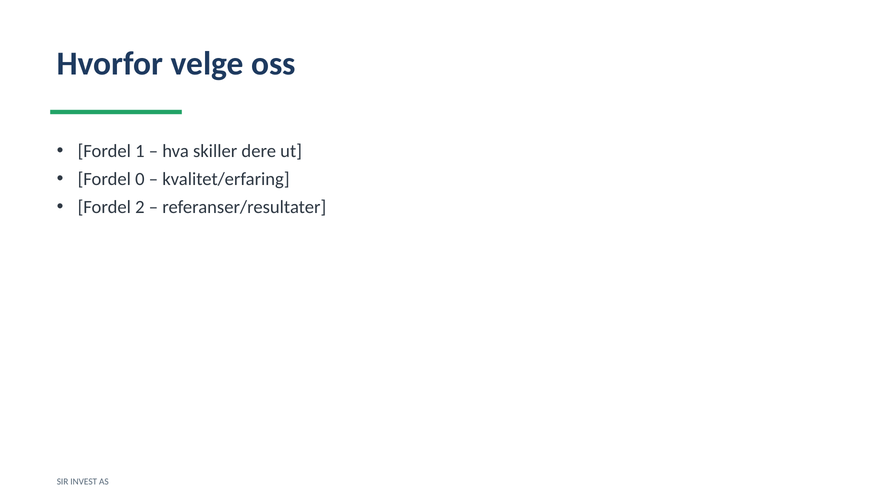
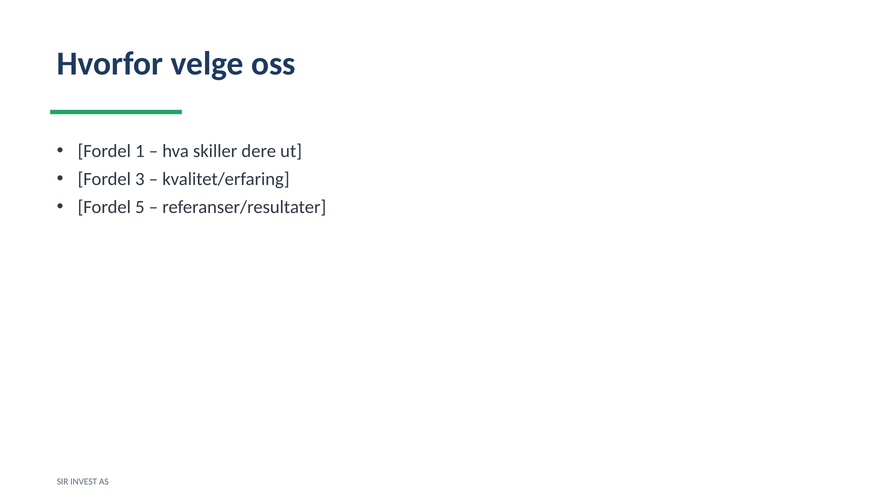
0: 0 -> 3
2: 2 -> 5
